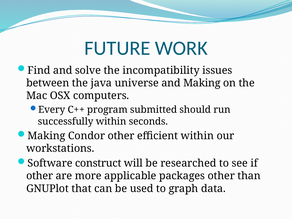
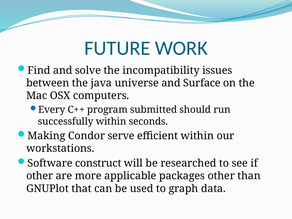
and Making: Making -> Surface
Condor other: other -> serve
